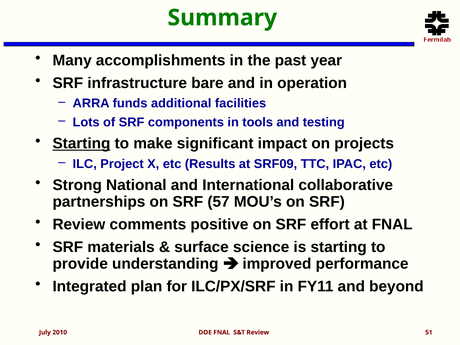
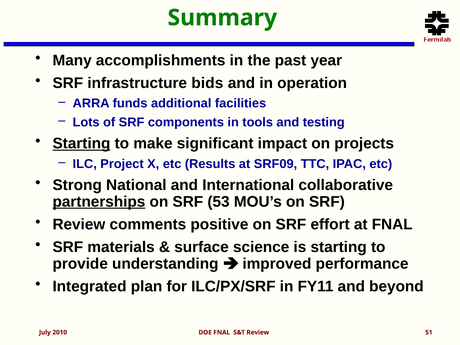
bare: bare -> bids
partnerships underline: none -> present
57: 57 -> 53
